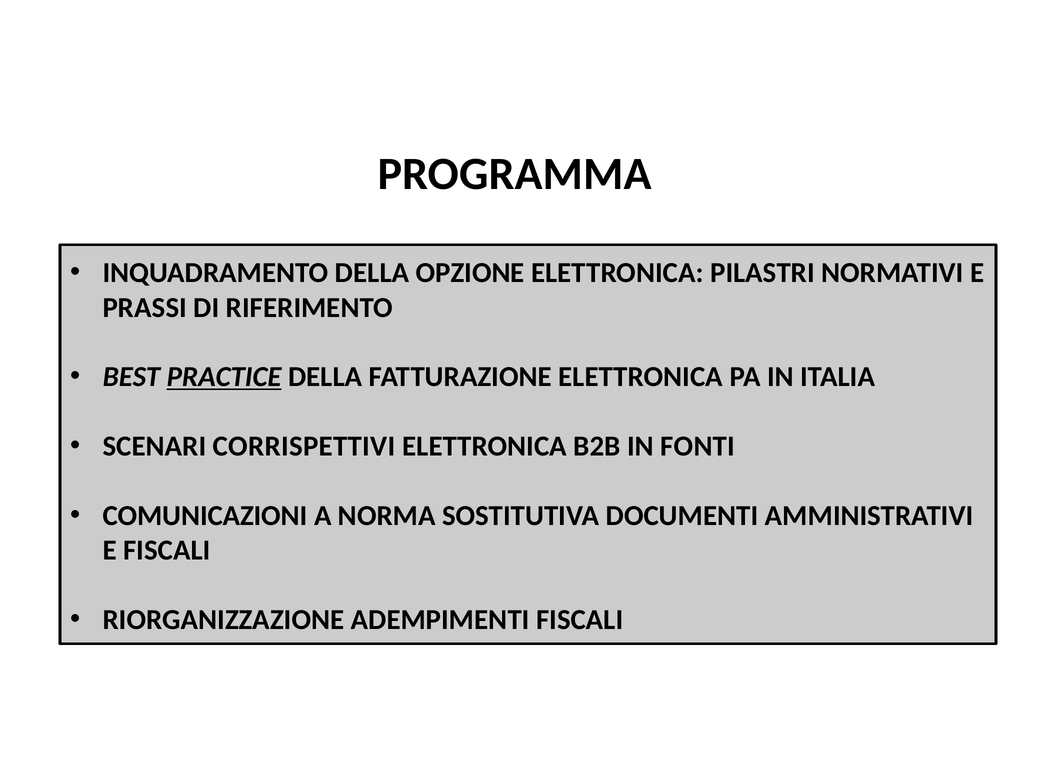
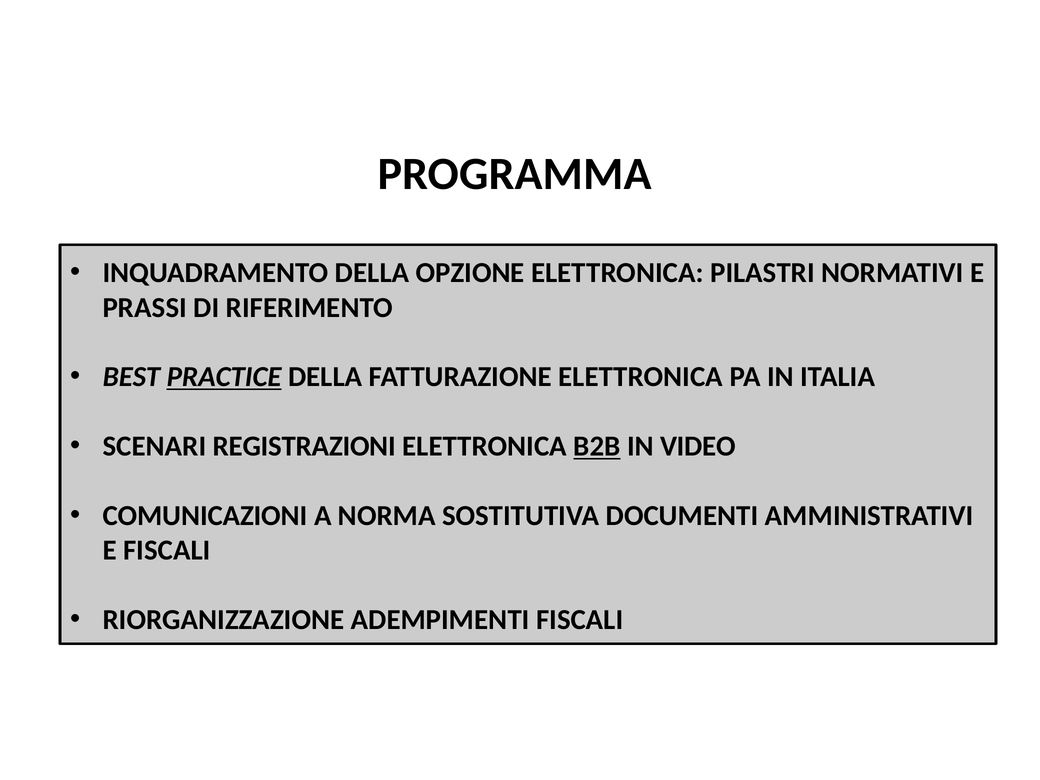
CORRISPETTIVI: CORRISPETTIVI -> REGISTRAZIONI
B2B underline: none -> present
FONTI: FONTI -> VIDEO
